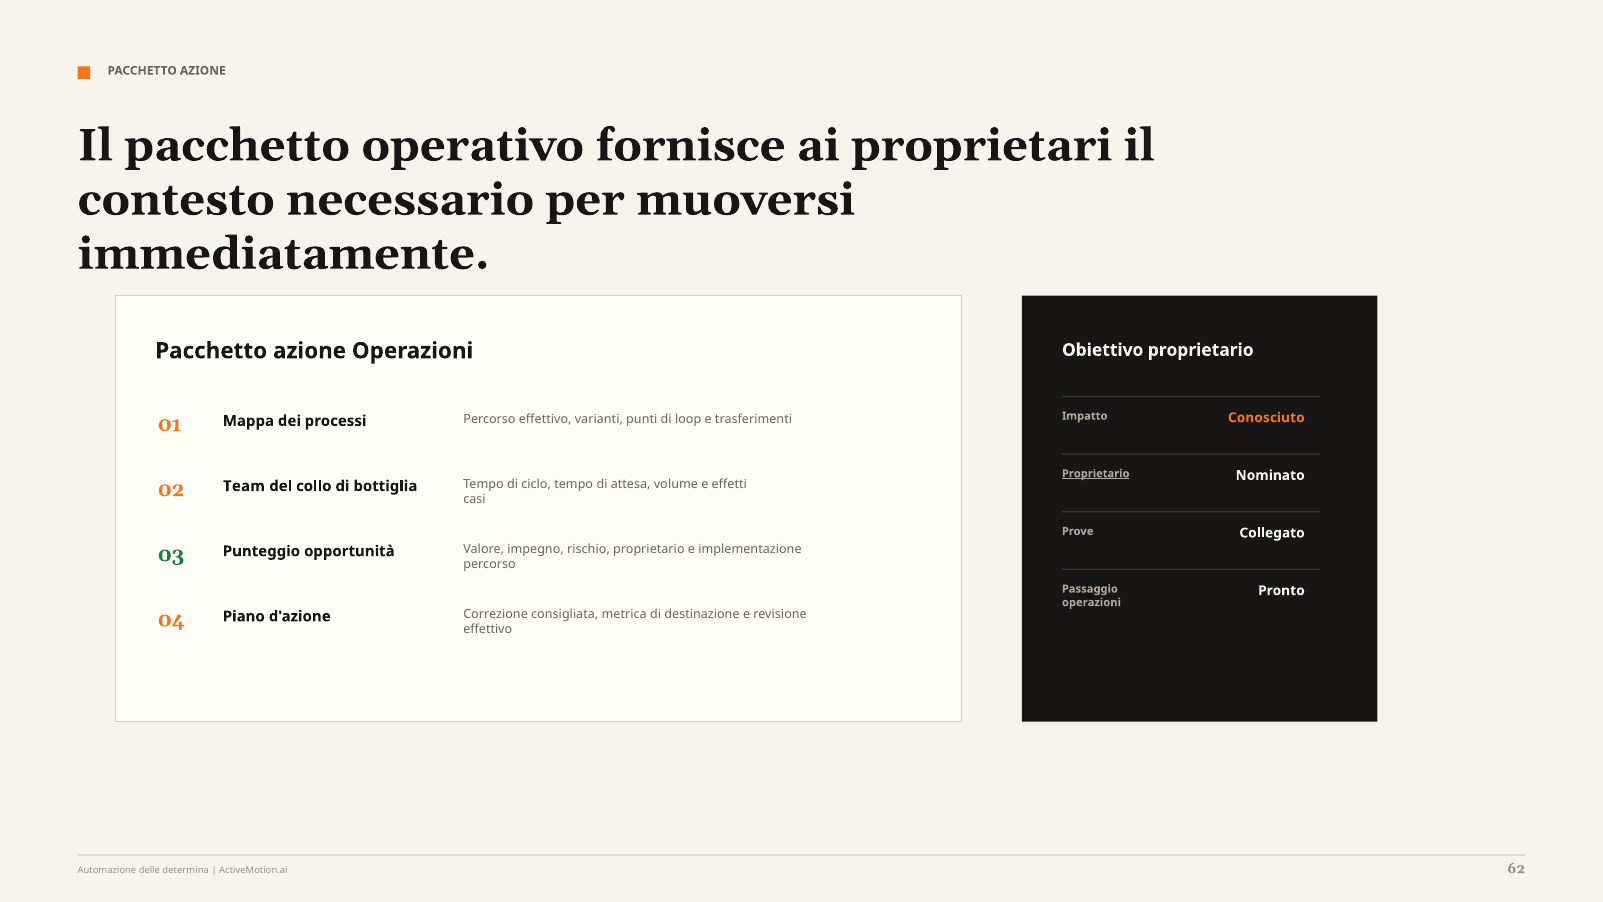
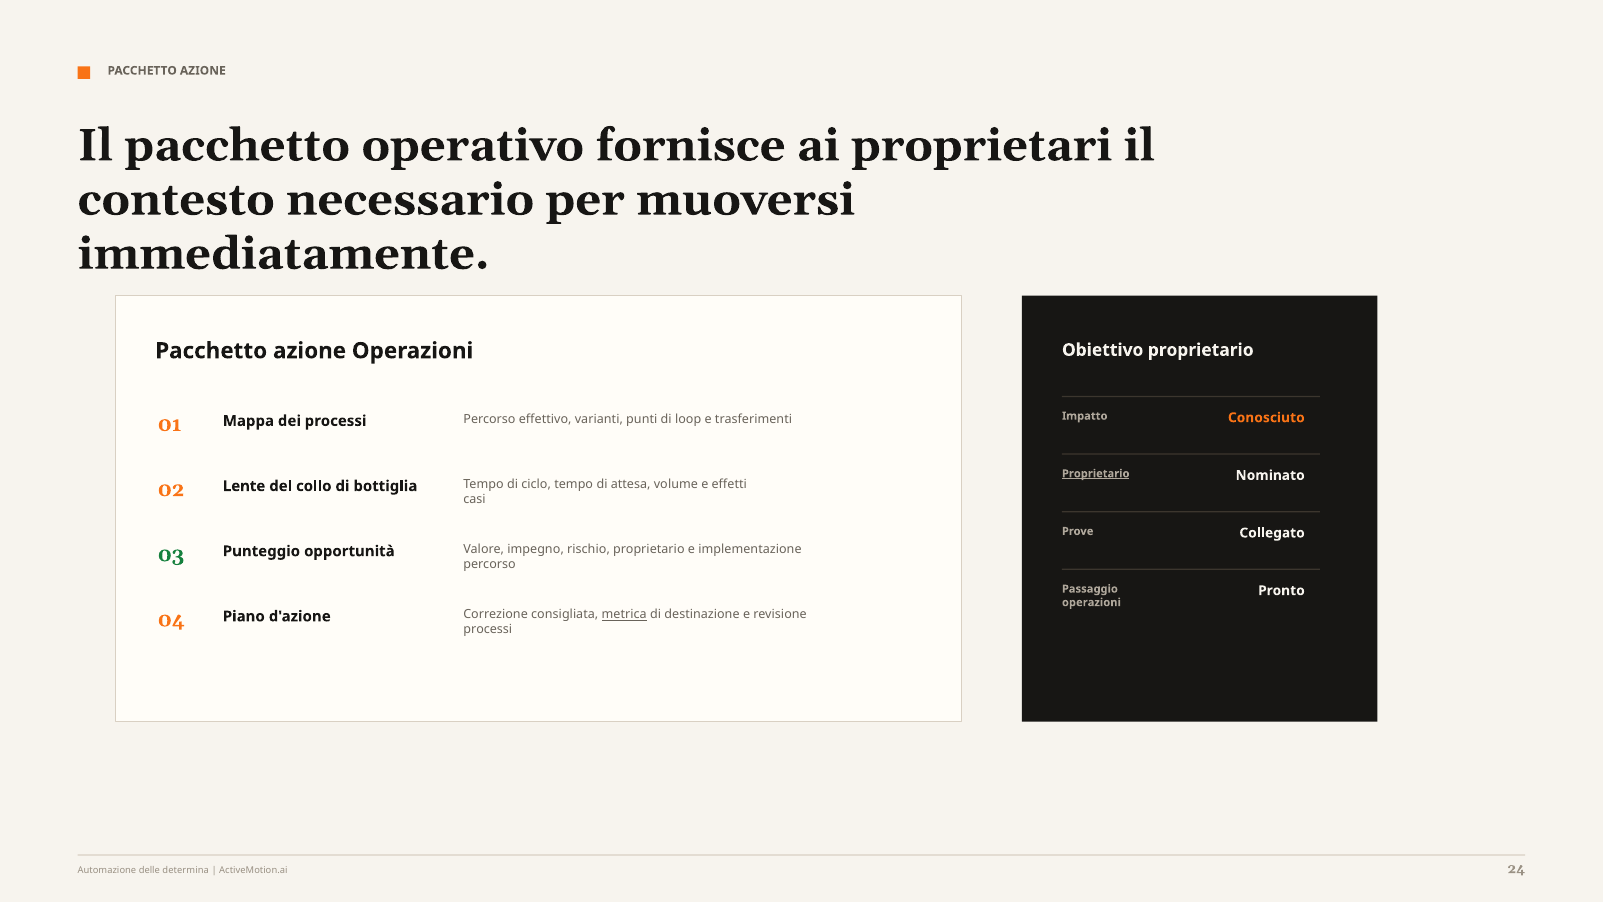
Team: Team -> Lente
metrica underline: none -> present
effettivo at (488, 630): effettivo -> processi
62: 62 -> 24
